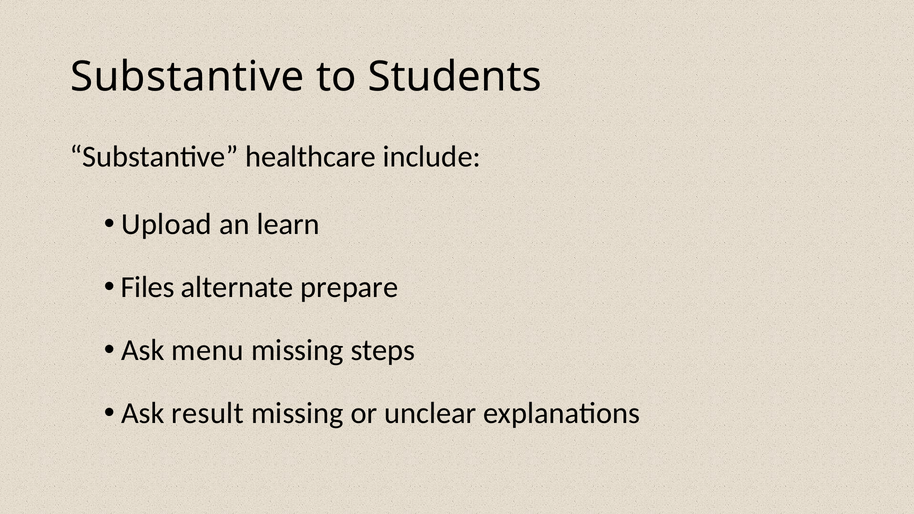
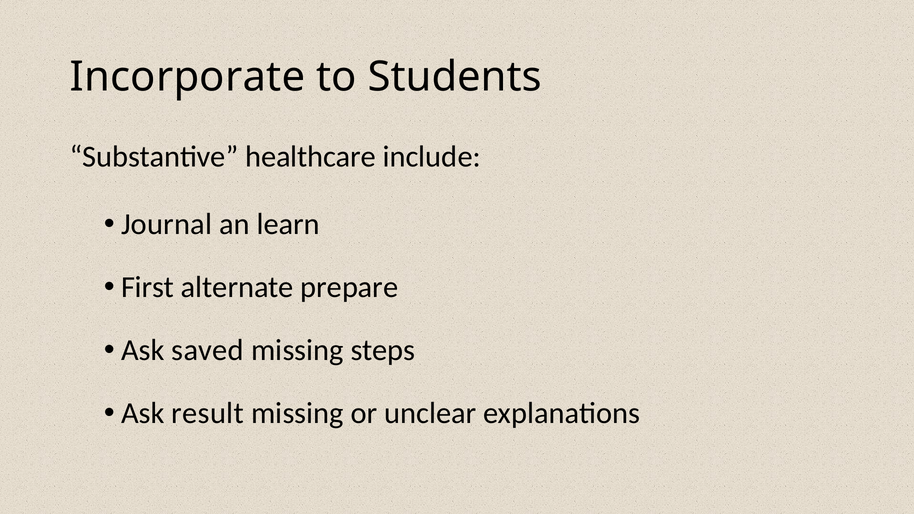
Substantive at (187, 77): Substantive -> Incorporate
Upload: Upload -> Journal
Files: Files -> First
menu: menu -> saved
